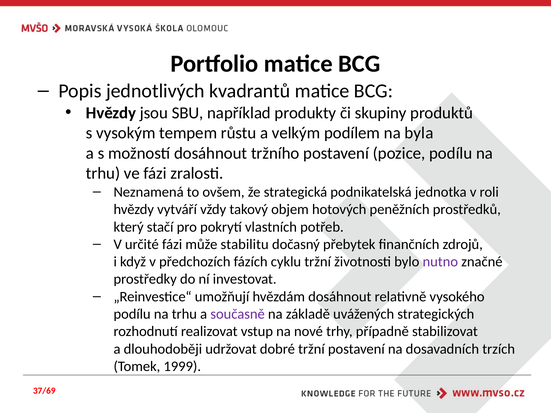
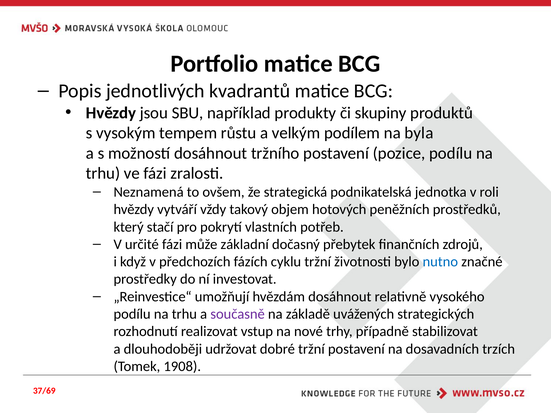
stabilitu: stabilitu -> základní
nutno colour: purple -> blue
1999: 1999 -> 1908
